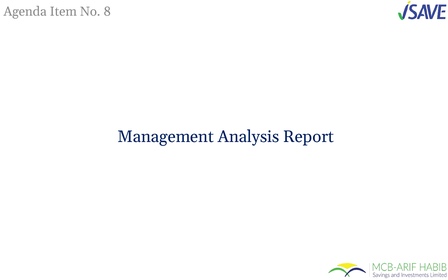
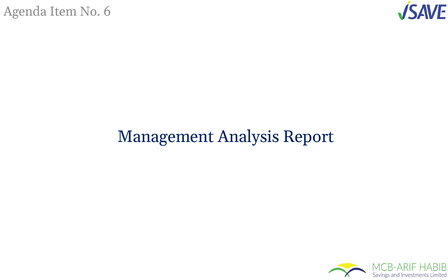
8: 8 -> 6
